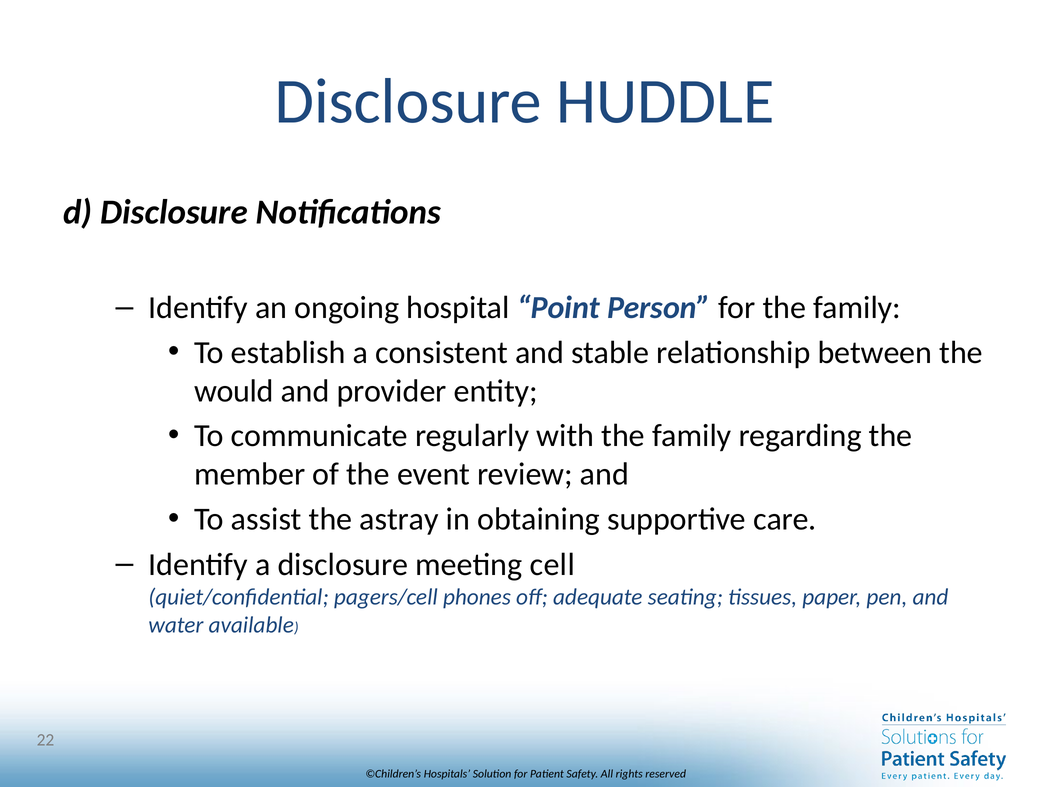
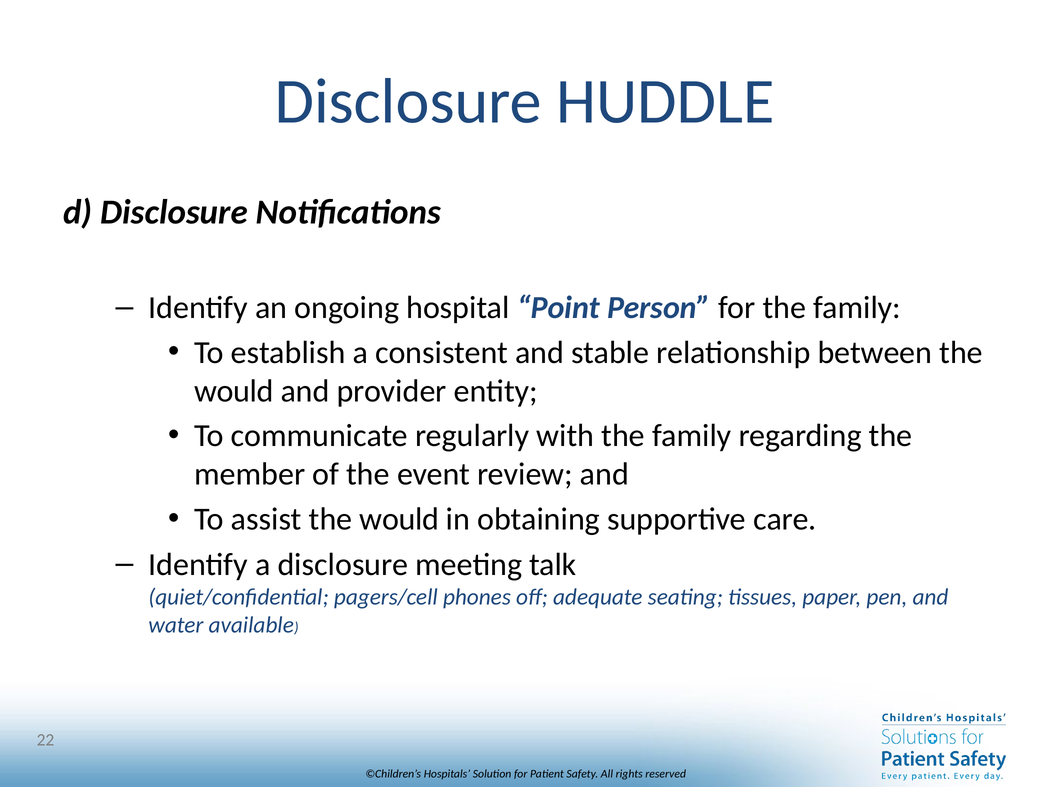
assist the astray: astray -> would
cell: cell -> talk
